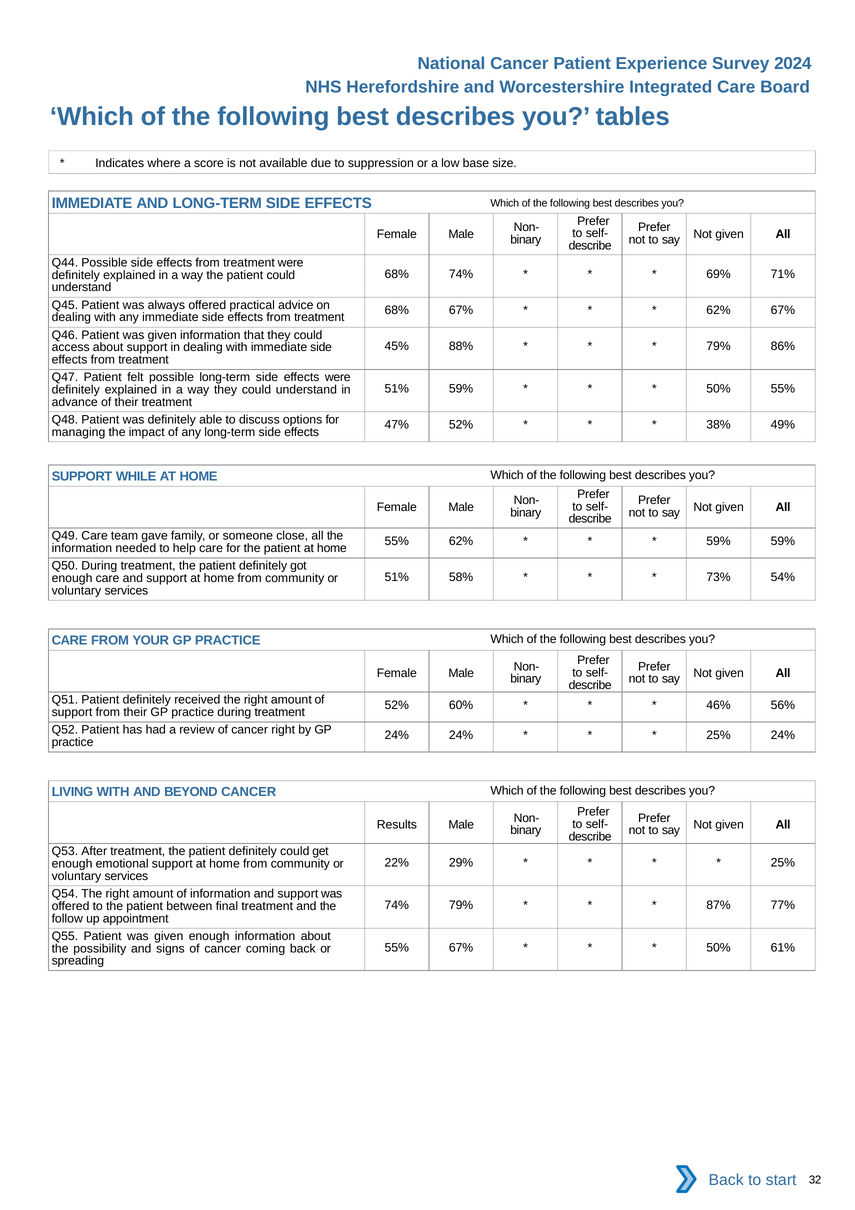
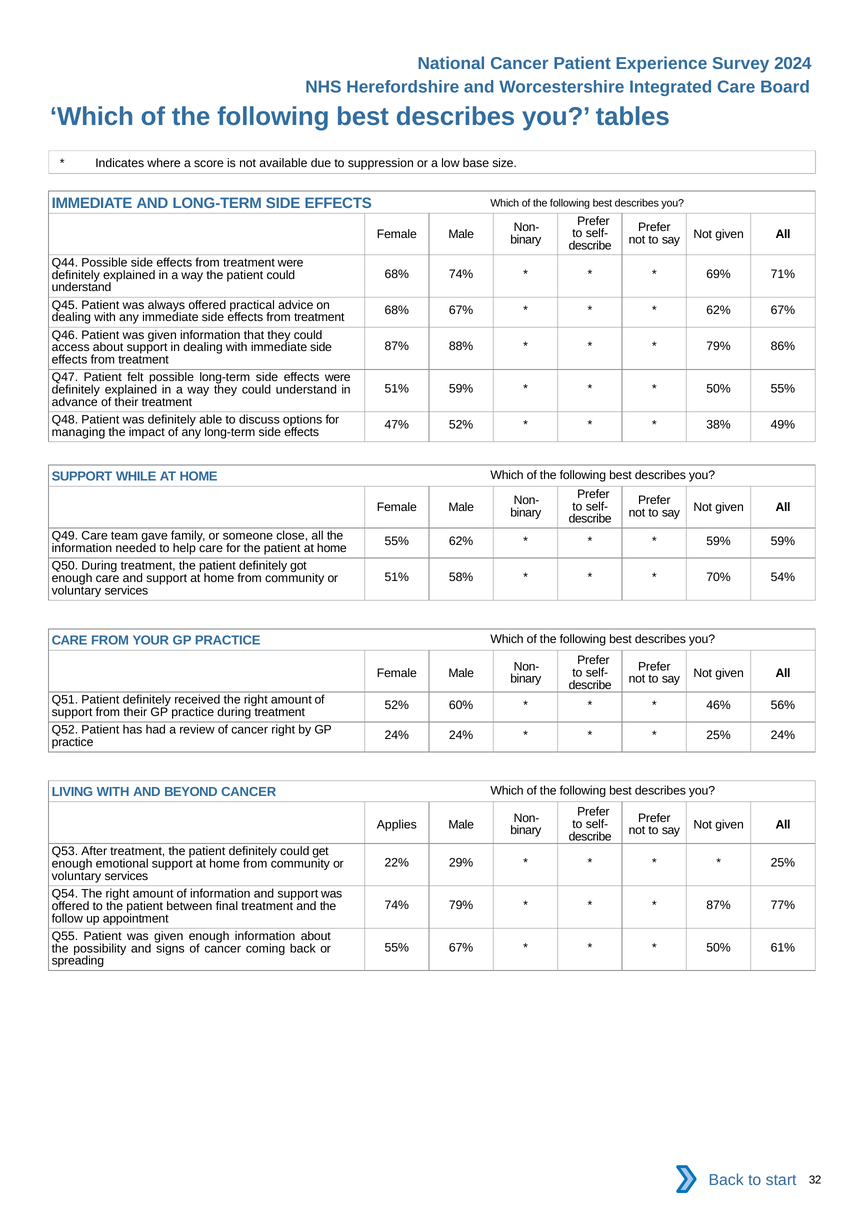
45% at (397, 346): 45% -> 87%
73%: 73% -> 70%
Results: Results -> Applies
